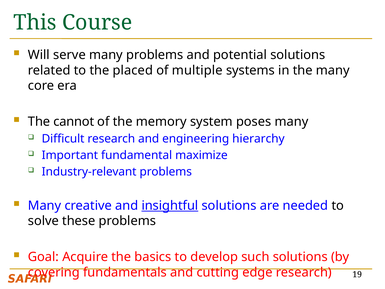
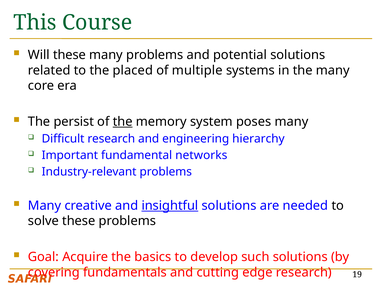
Will serve: serve -> these
cannot: cannot -> persist
the at (123, 122) underline: none -> present
maximize: maximize -> networks
